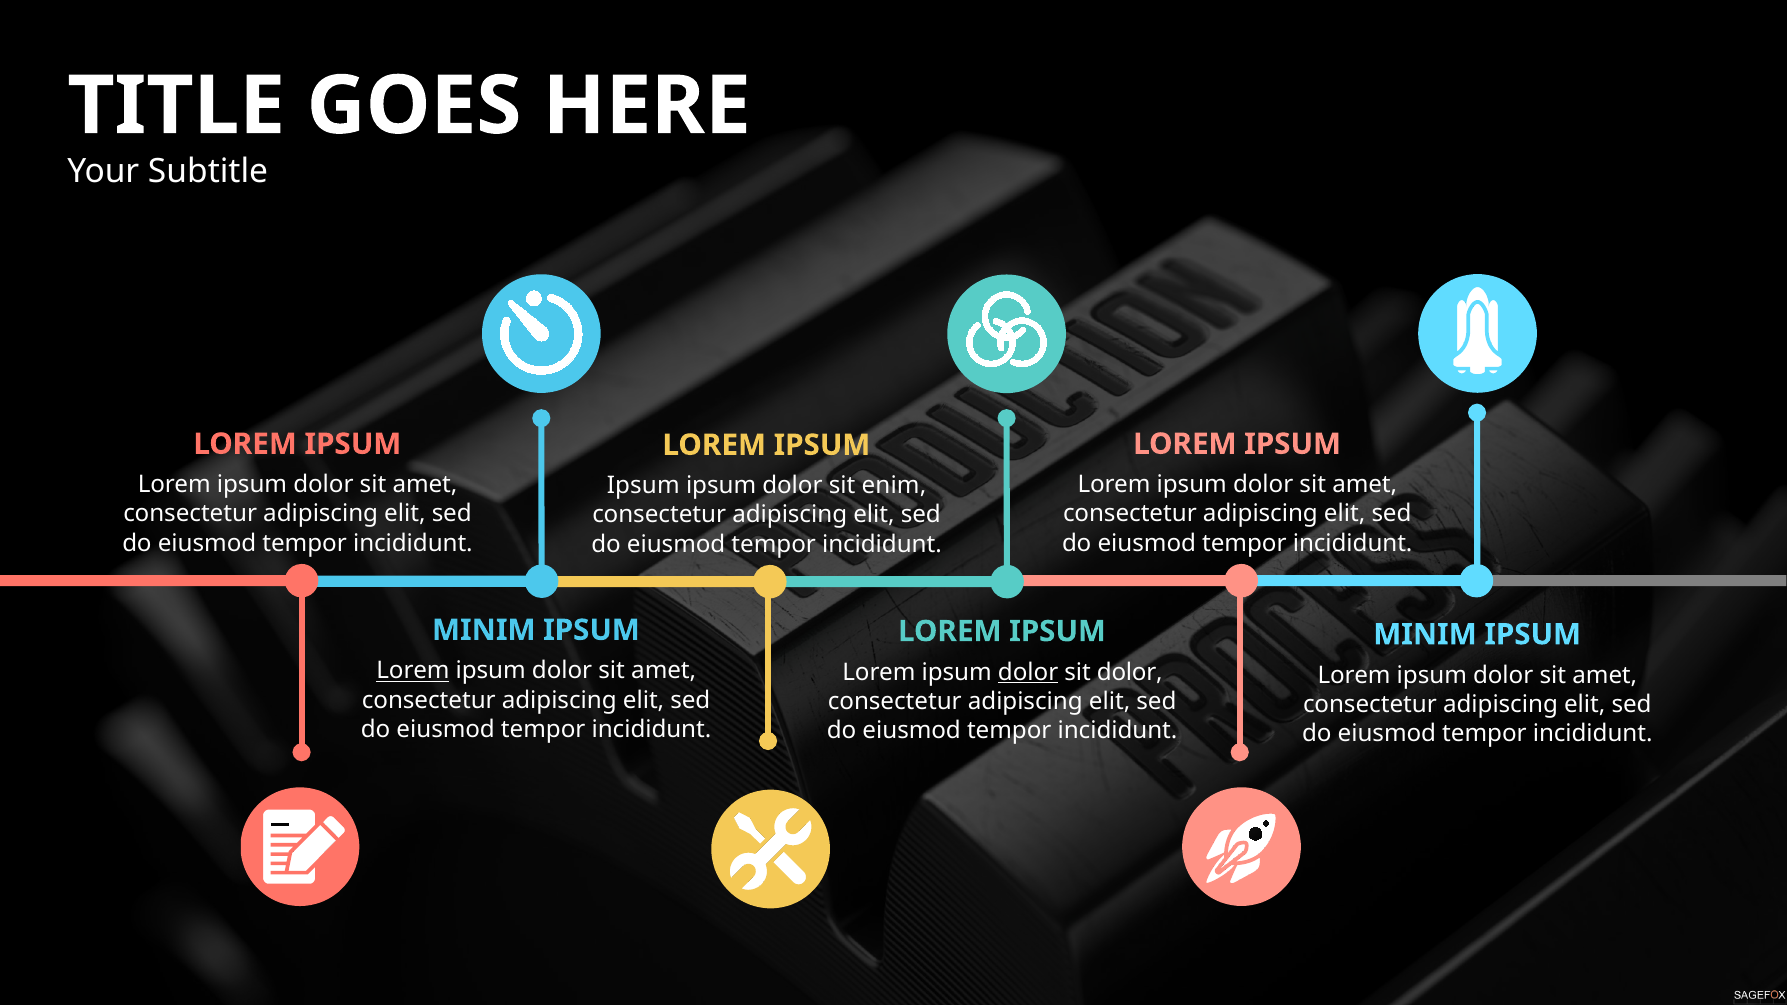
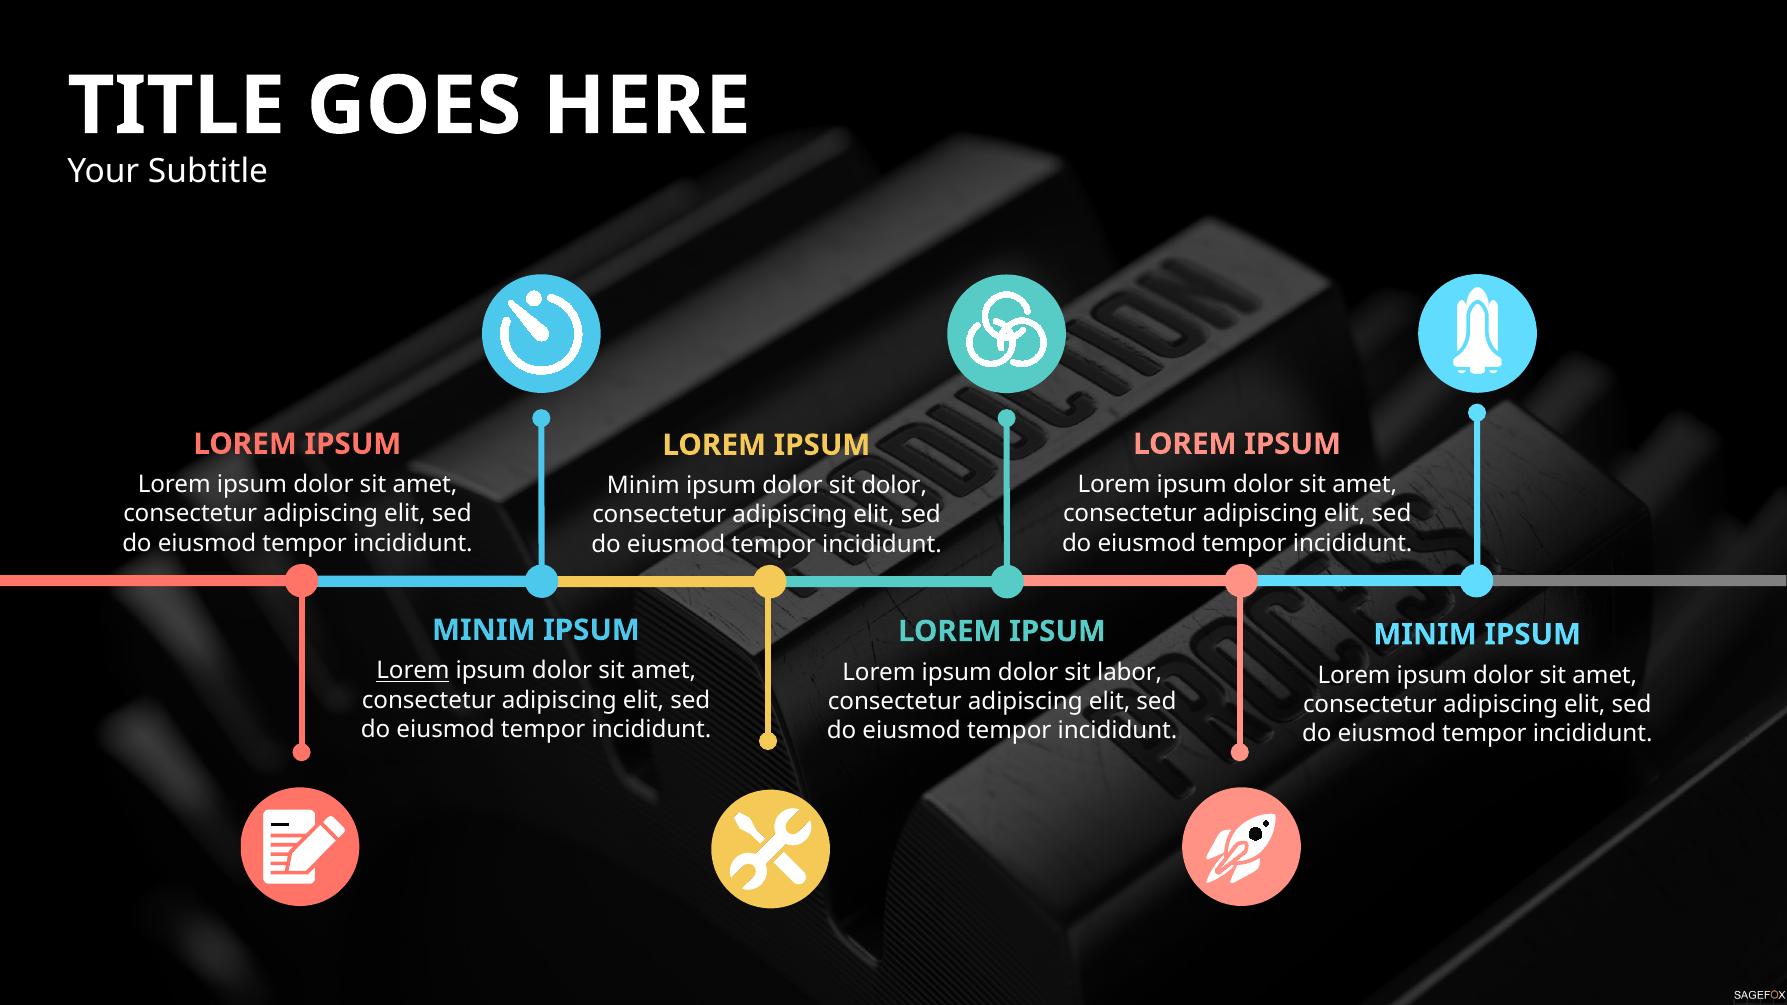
Ipsum at (643, 486): Ipsum -> Minim
sit enim: enim -> dolor
dolor at (1028, 672) underline: present -> none
sit dolor: dolor -> labor
